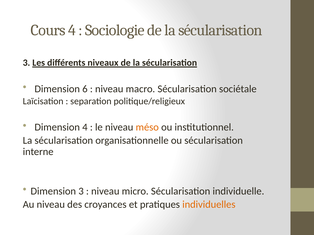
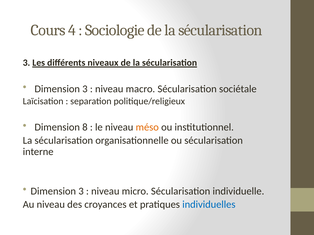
6 at (85, 89): 6 -> 3
Dimension 4: 4 -> 8
individuelles colour: orange -> blue
